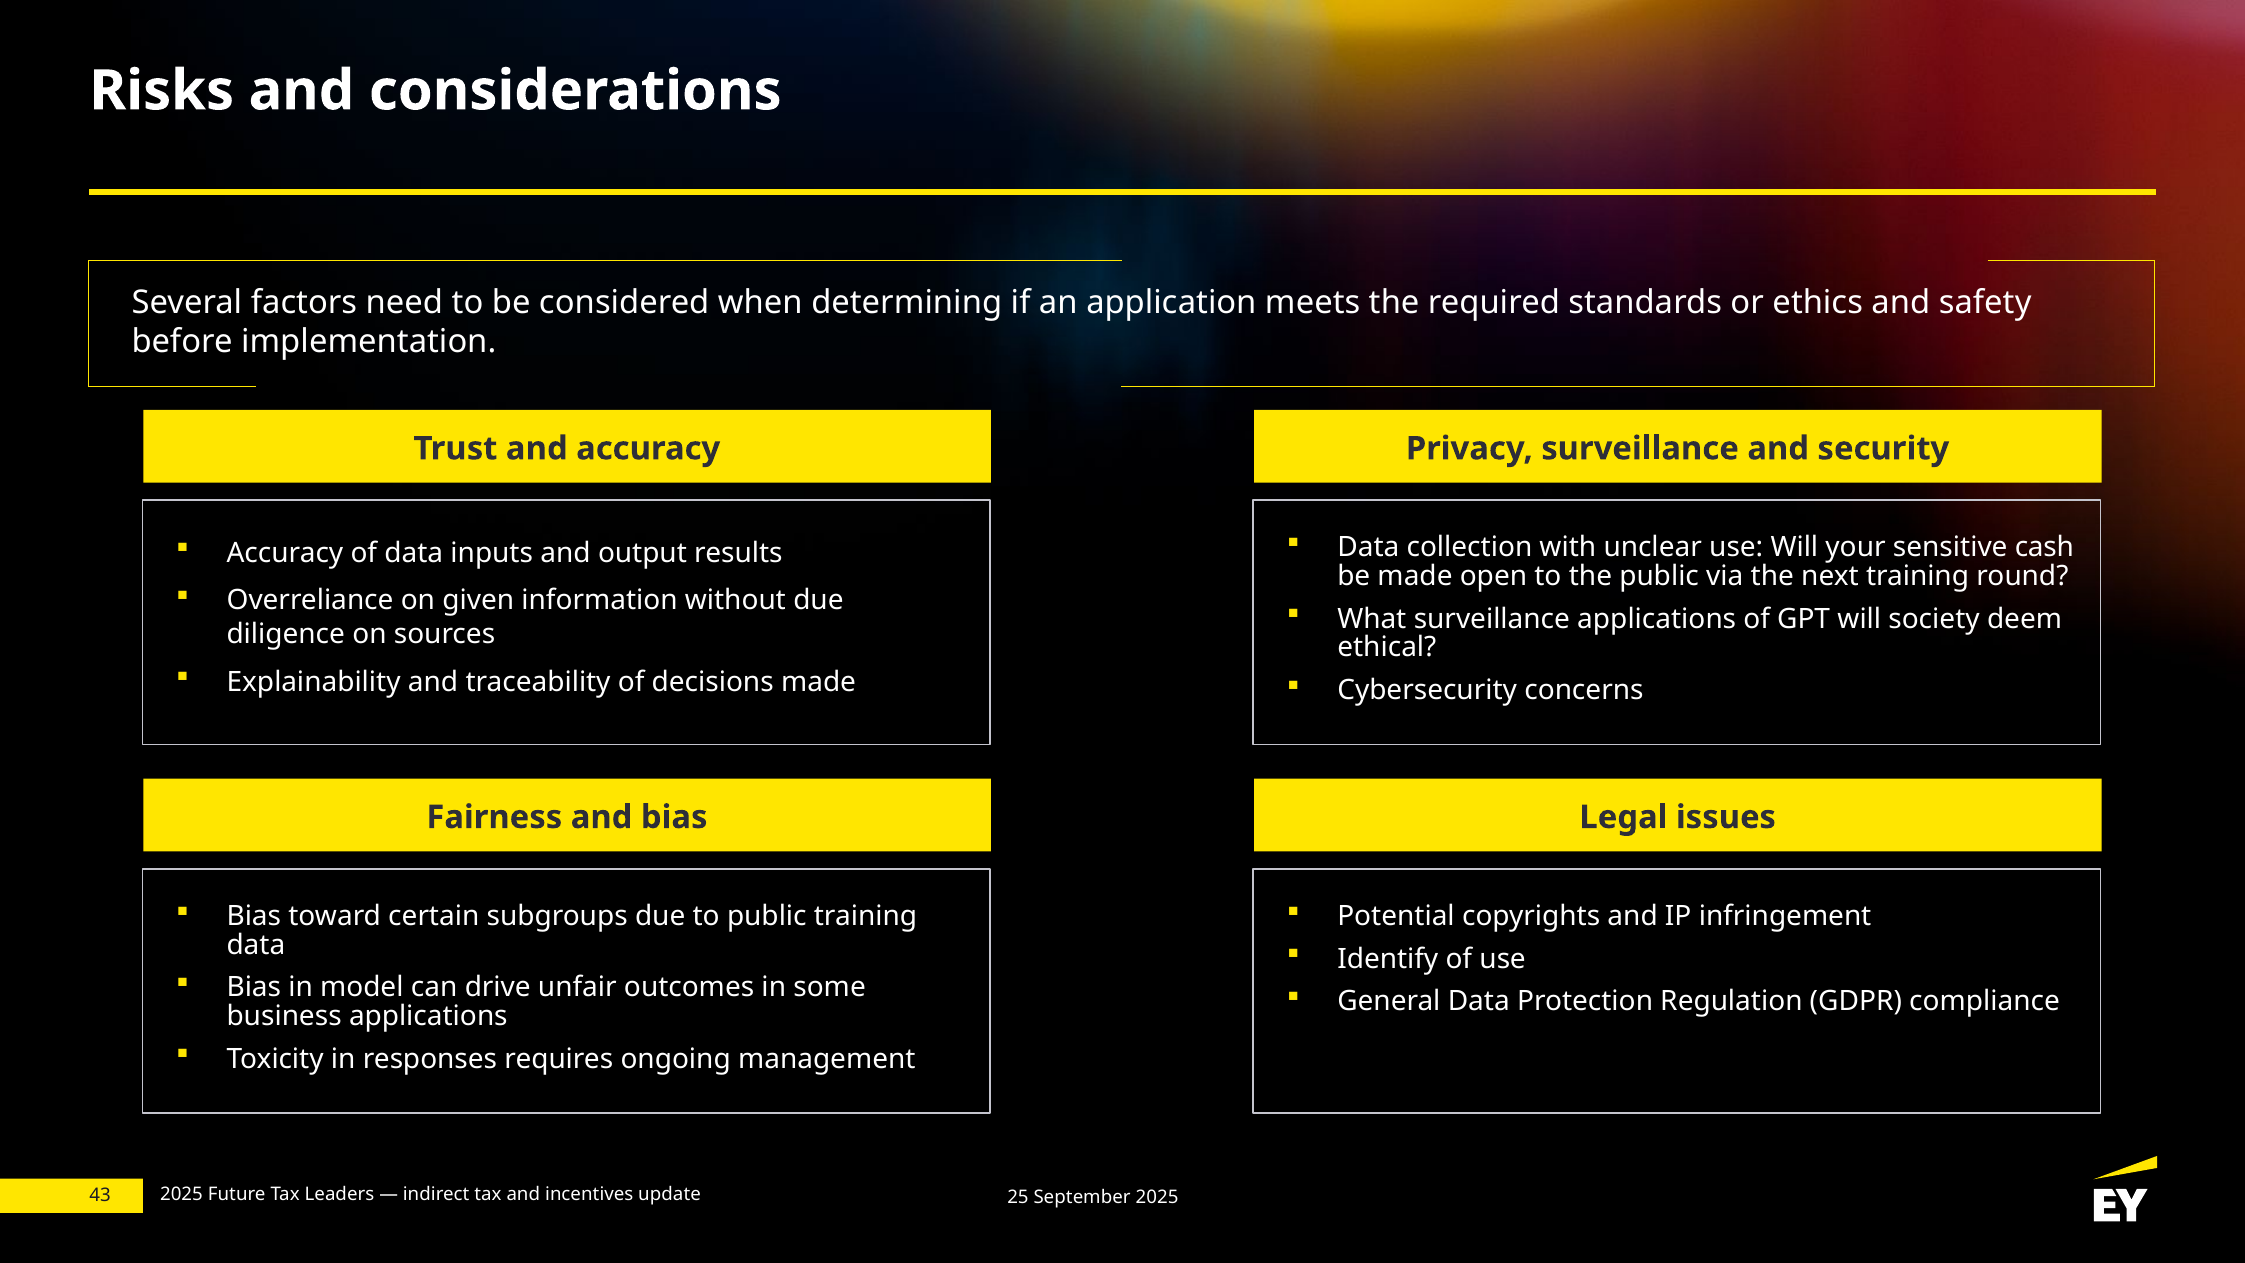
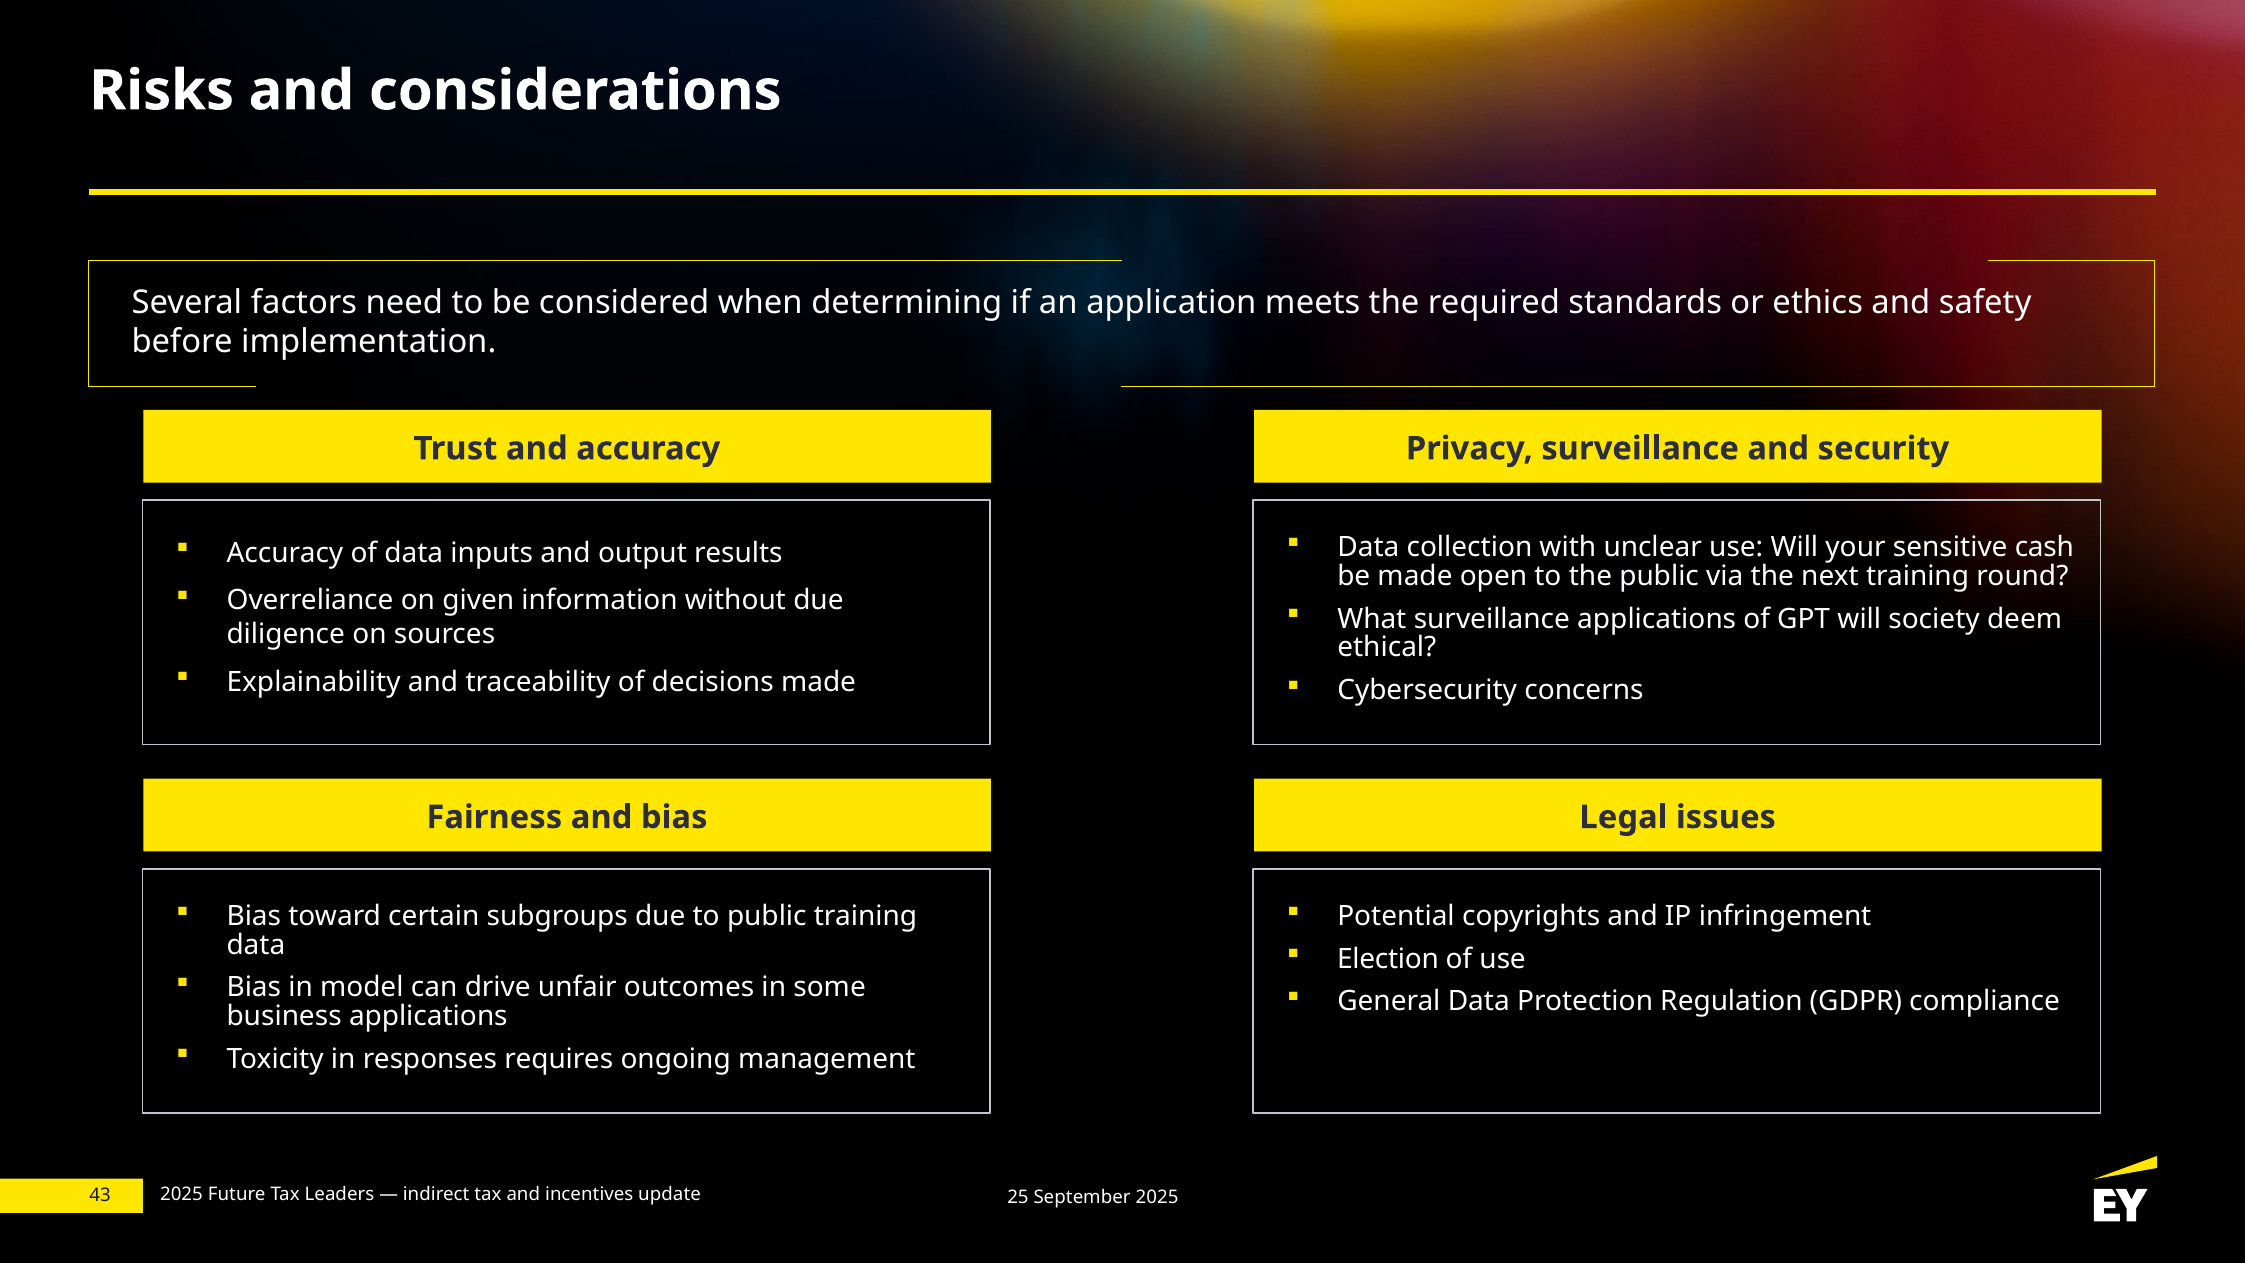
Identify: Identify -> Election
